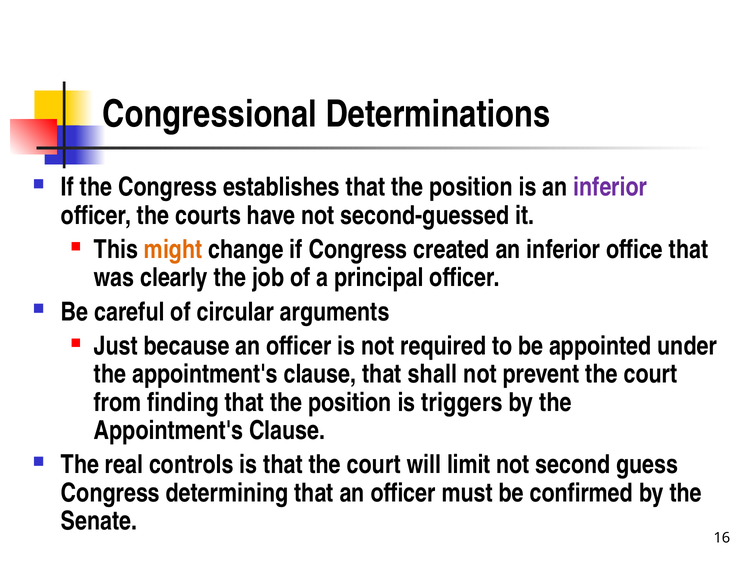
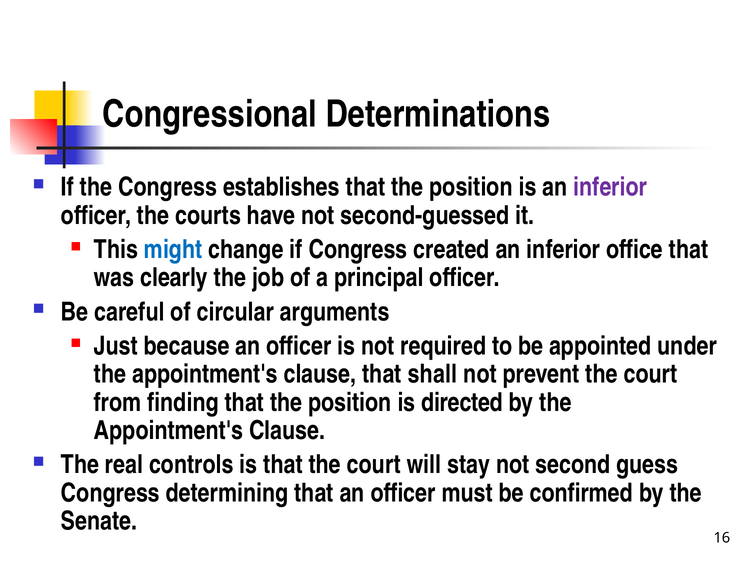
might colour: orange -> blue
triggers: triggers -> directed
limit: limit -> stay
